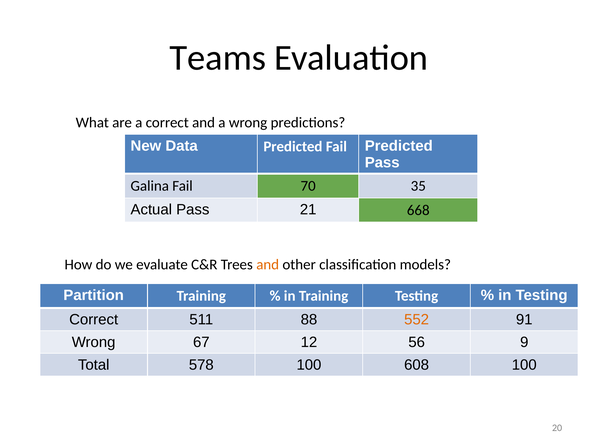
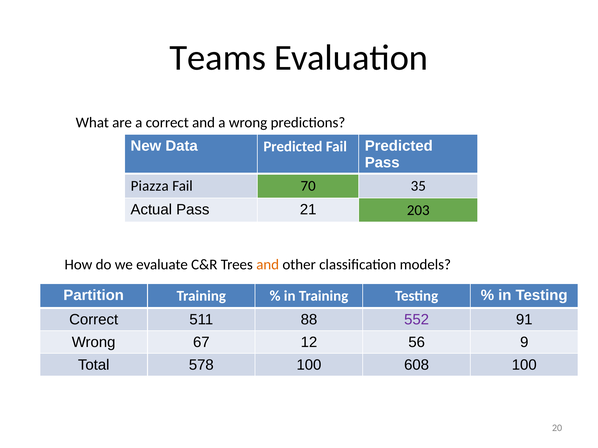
Galina: Galina -> Piazza
668: 668 -> 203
552 colour: orange -> purple
